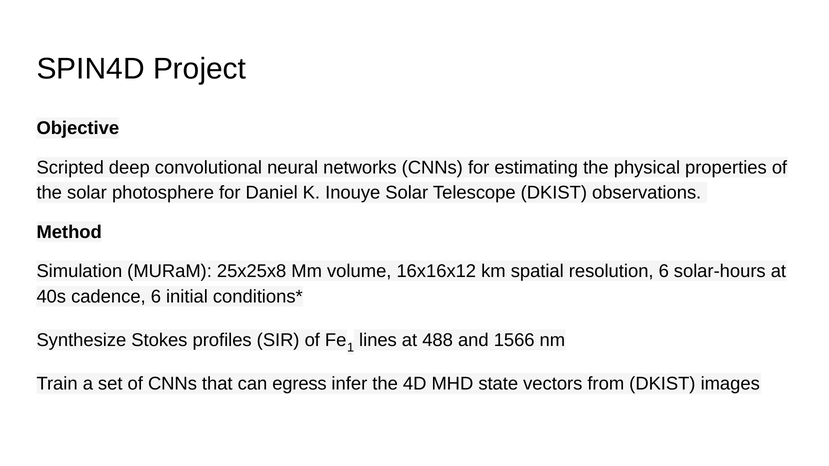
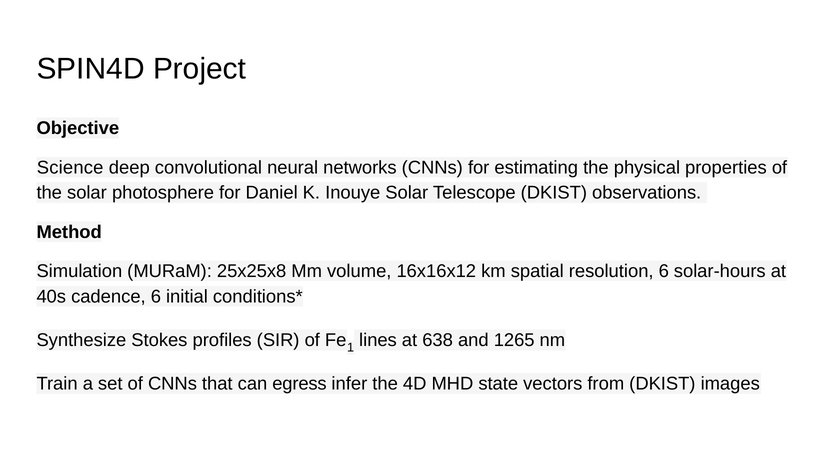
Scripted: Scripted -> Science
488: 488 -> 638
1566: 1566 -> 1265
